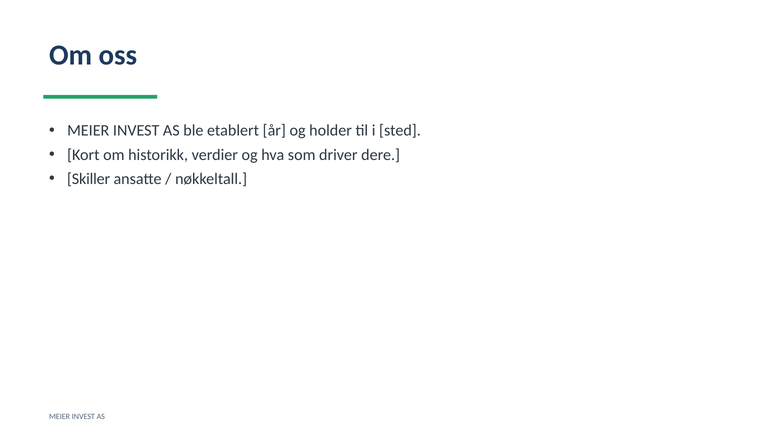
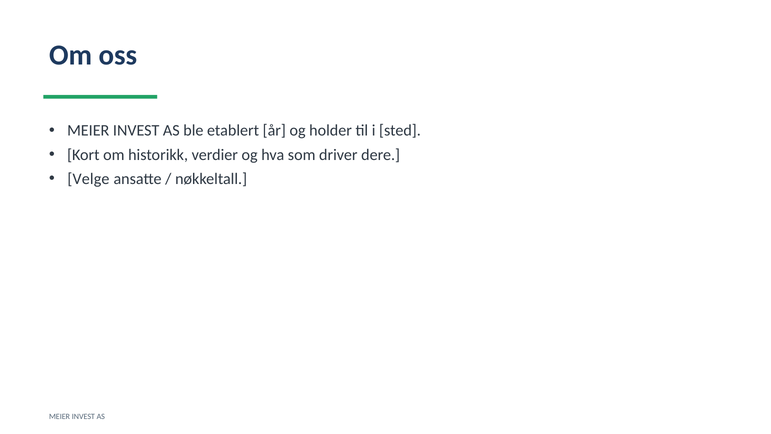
Skiller: Skiller -> Velge
